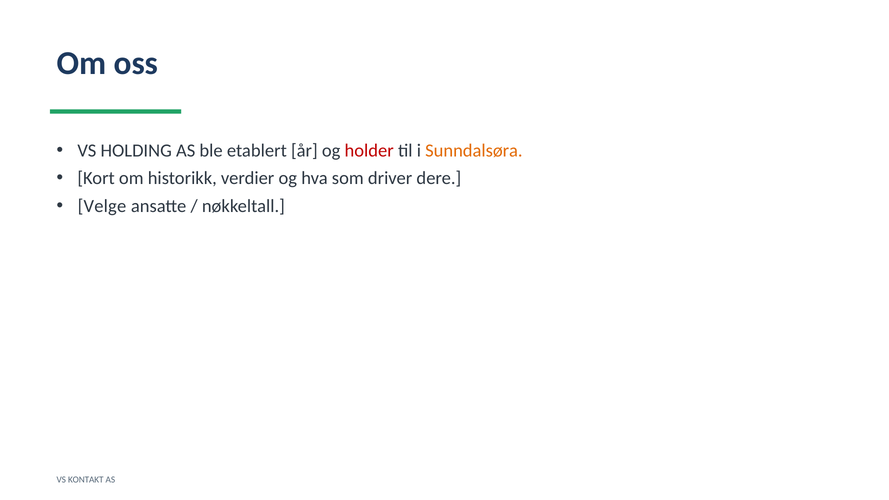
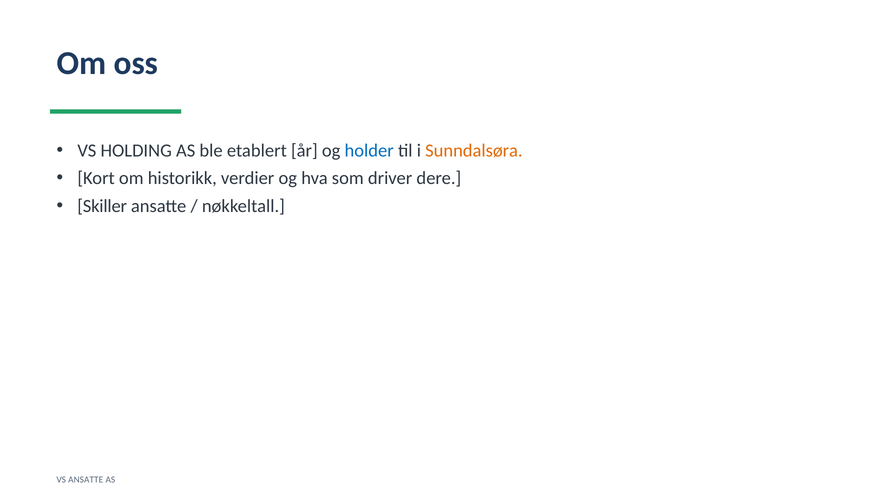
holder colour: red -> blue
Velge: Velge -> Skiller
VS KONTAKT: KONTAKT -> ANSATTE
